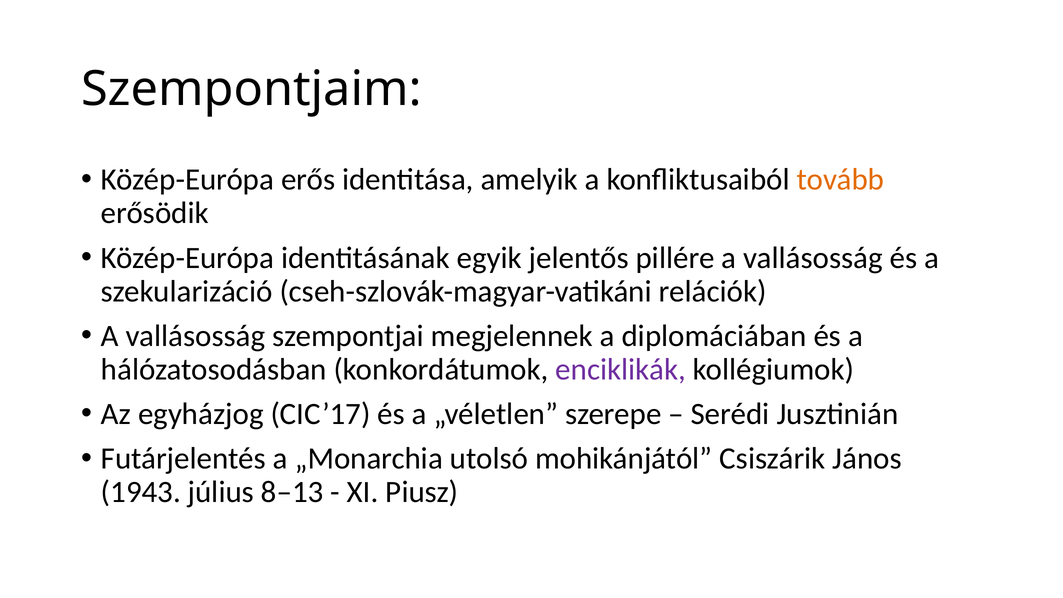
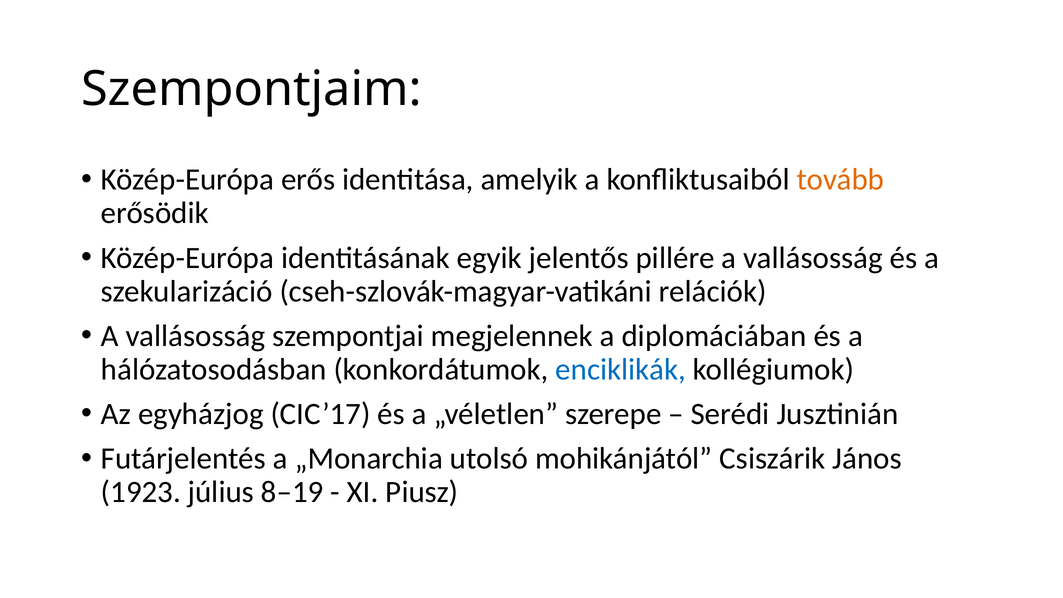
enciklikák colour: purple -> blue
1943: 1943 -> 1923
8–13: 8–13 -> 8–19
